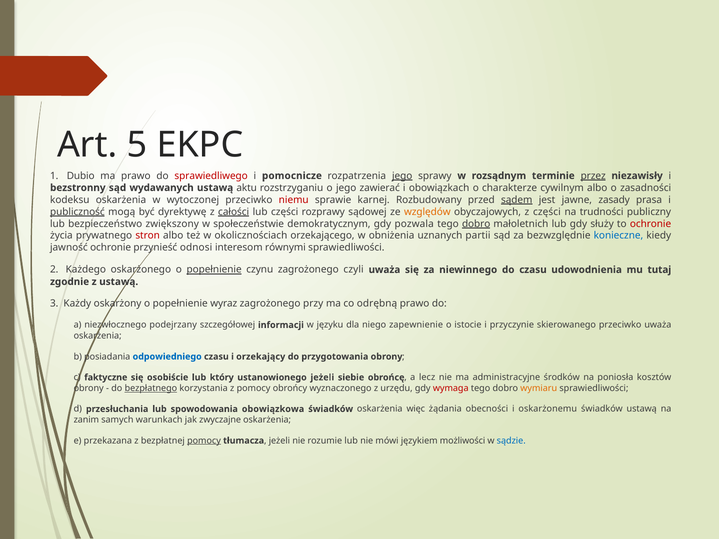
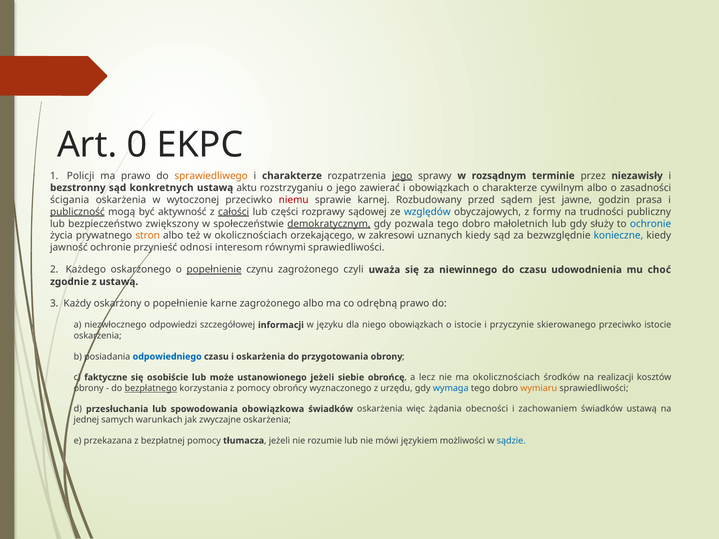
5: 5 -> 0
Dubio: Dubio -> Policji
sprawiedliwego colour: red -> orange
i pomocnicze: pomocnicze -> charakterze
przez underline: present -> none
wydawanych: wydawanych -> konkretnych
kodeksu: kodeksu -> ścigania
sądem underline: present -> none
zasady: zasady -> godzin
dyrektywę: dyrektywę -> aktywność
względów colour: orange -> blue
z części: części -> formy
demokratycznym underline: none -> present
dobro at (476, 224) underline: present -> none
ochronie at (651, 224) colour: red -> blue
stron colour: red -> orange
obniżenia: obniżenia -> zakresowi
uznanych partii: partii -> kiedy
tutaj: tutaj -> choć
wyraz: wyraz -> karne
zagrożonego przy: przy -> albo
podejrzany: podejrzany -> odpowiedzi
niego zapewnienie: zapewnienie -> obowiązkach
przeciwko uważa: uważa -> istocie
i orzekający: orzekający -> oskarżenia
który: który -> może
ma administracyjne: administracyjne -> okolicznościach
poniosła: poniosła -> realizacji
wymaga colour: red -> blue
oskarżonemu: oskarżonemu -> zachowaniem
zanim: zanim -> jednej
pomocy at (204, 441) underline: present -> none
